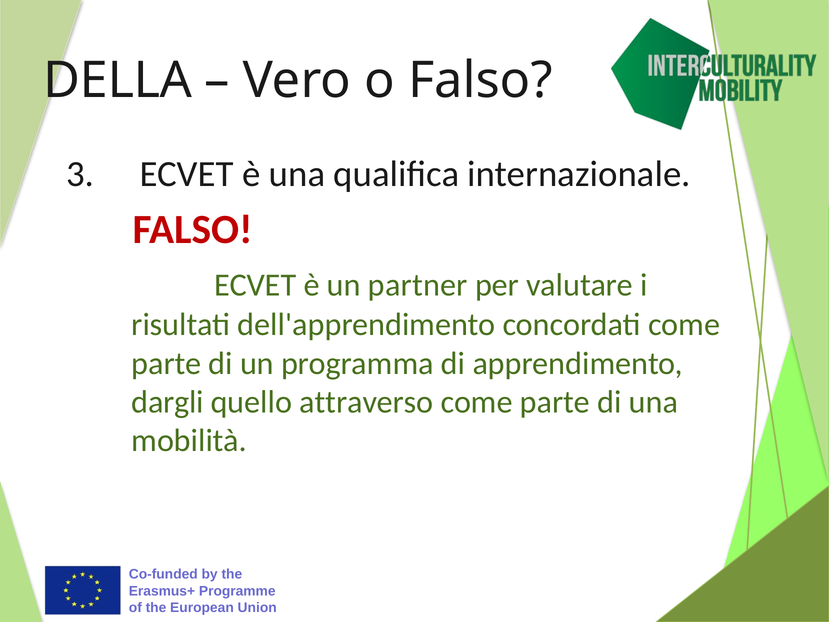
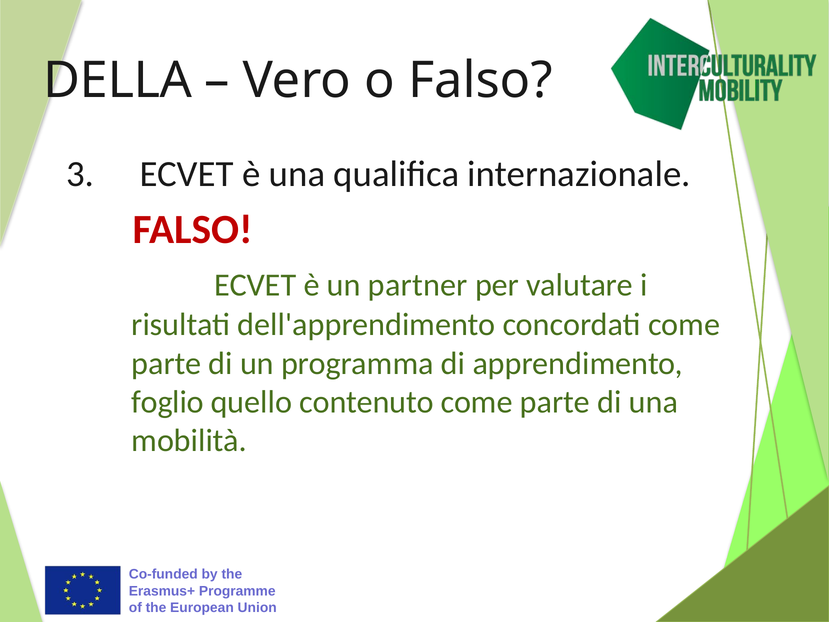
dargli: dargli -> foglio
attraverso: attraverso -> contenuto
